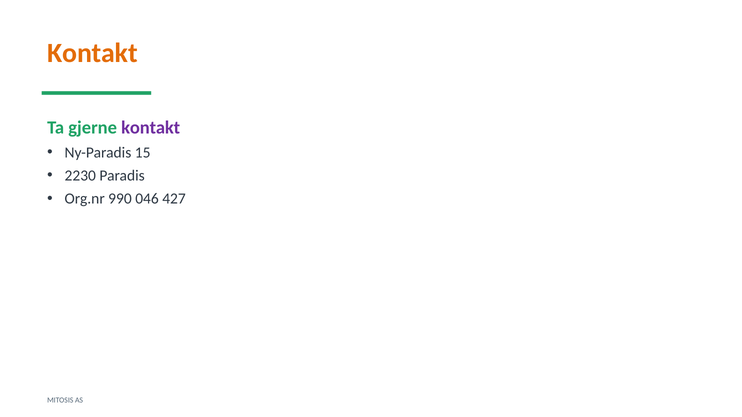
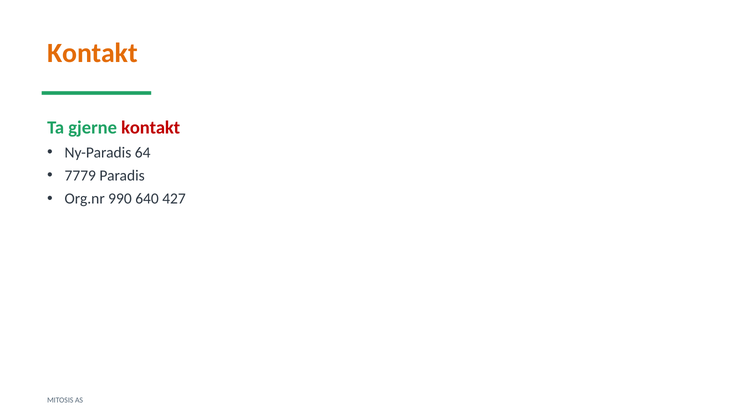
kontakt at (151, 128) colour: purple -> red
15: 15 -> 64
2230: 2230 -> 7779
046: 046 -> 640
